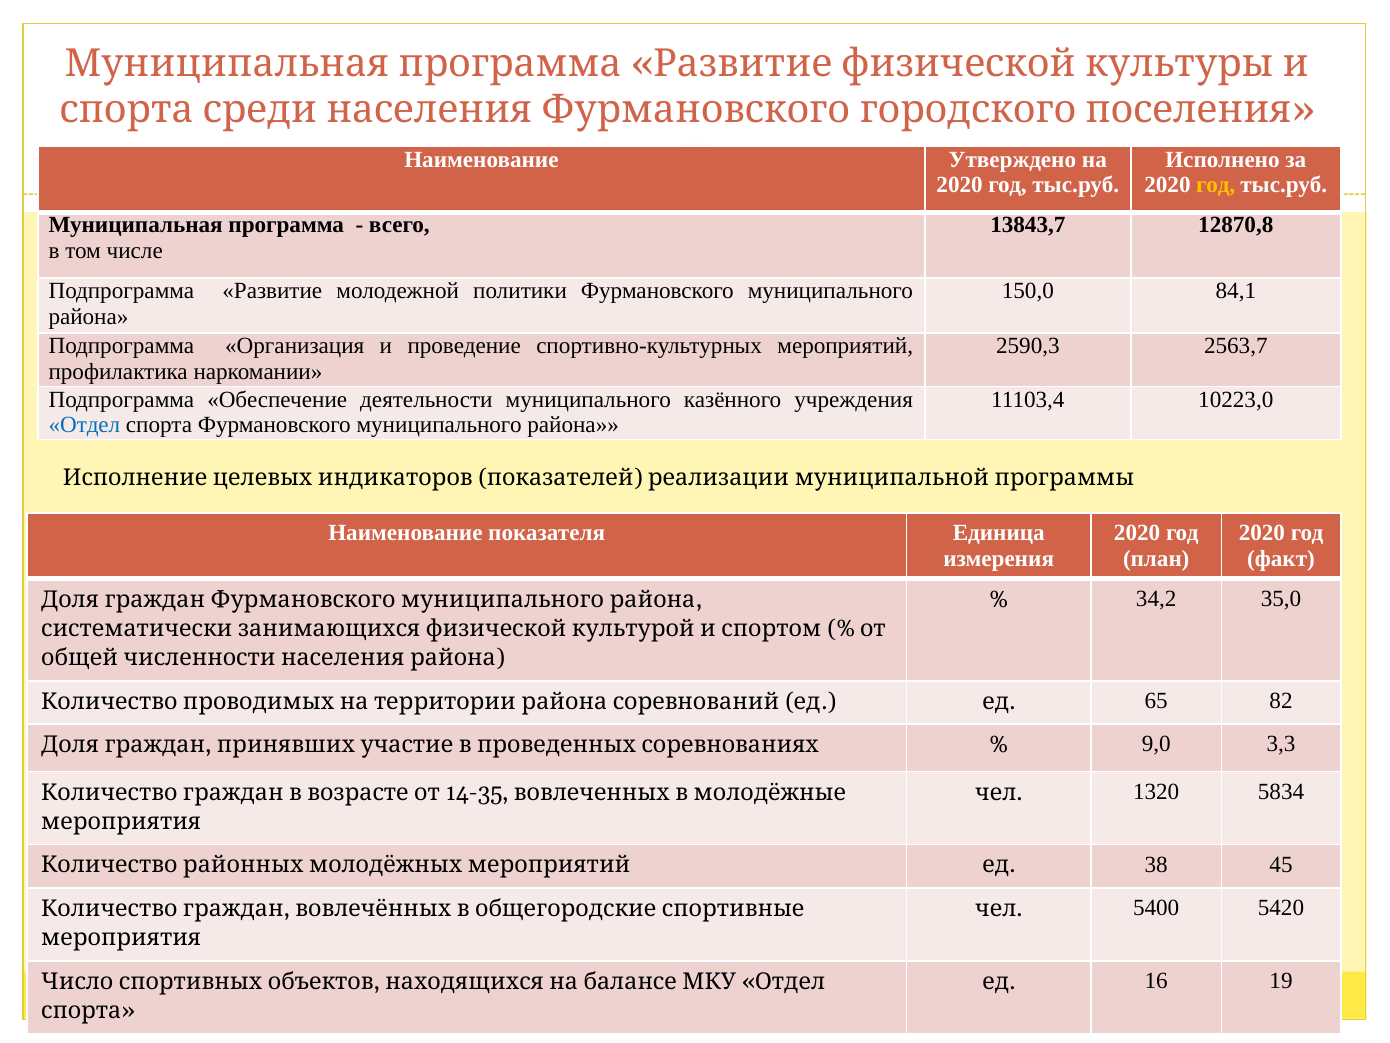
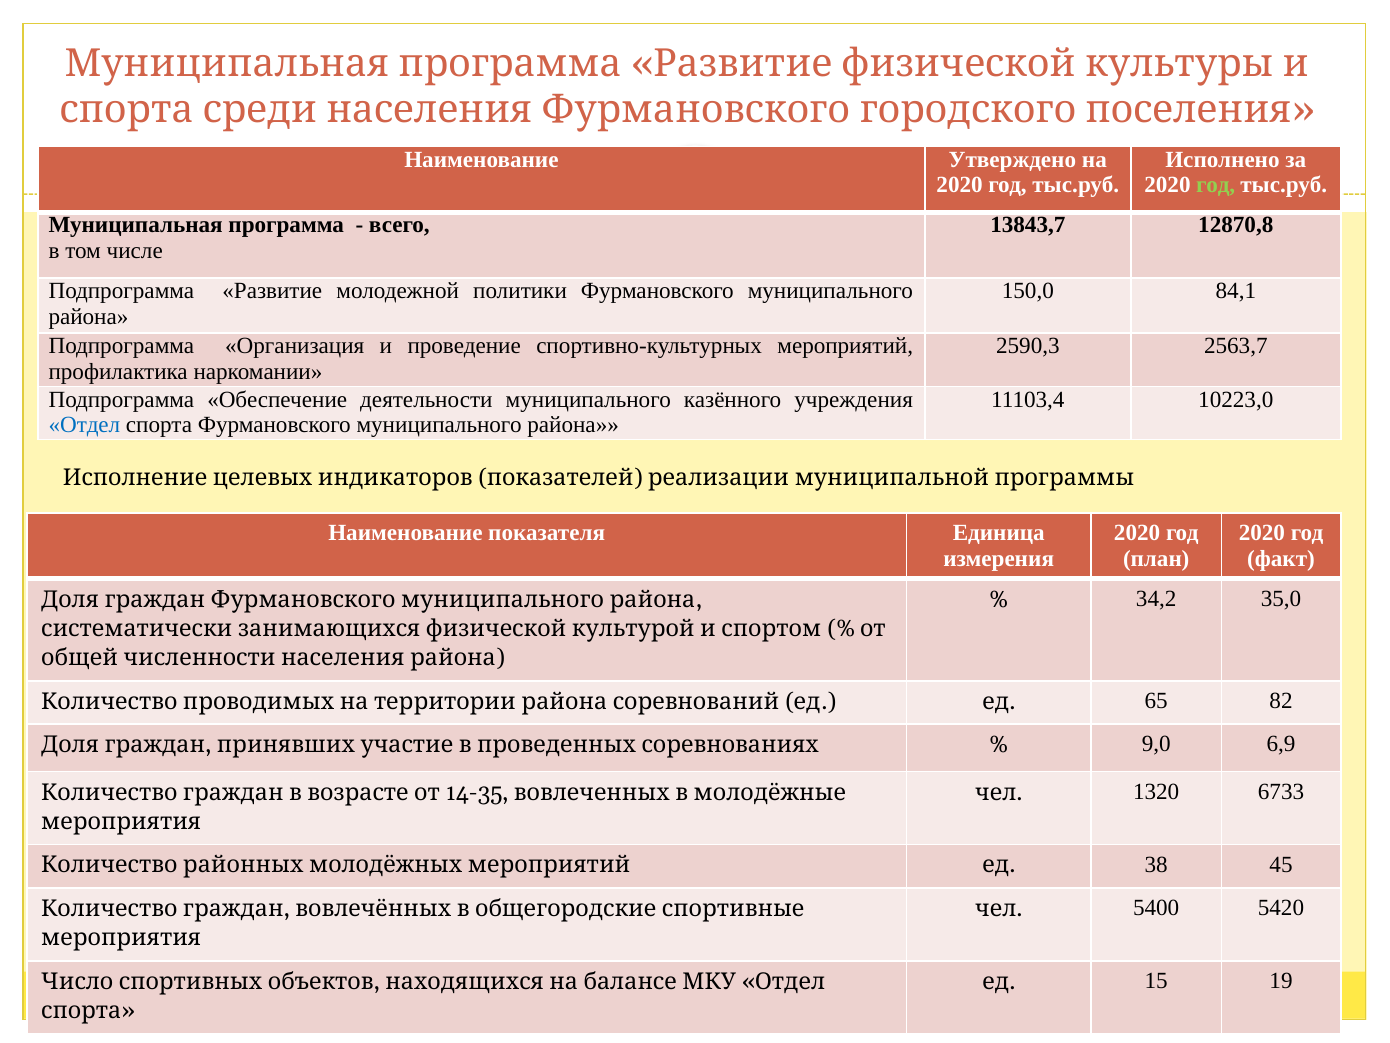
год at (1216, 185) colour: yellow -> light green
3,3: 3,3 -> 6,9
5834: 5834 -> 6733
16: 16 -> 15
